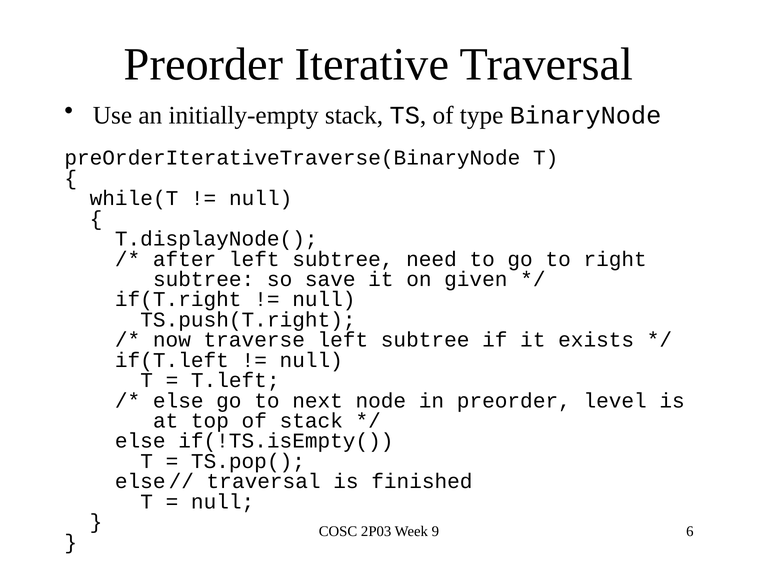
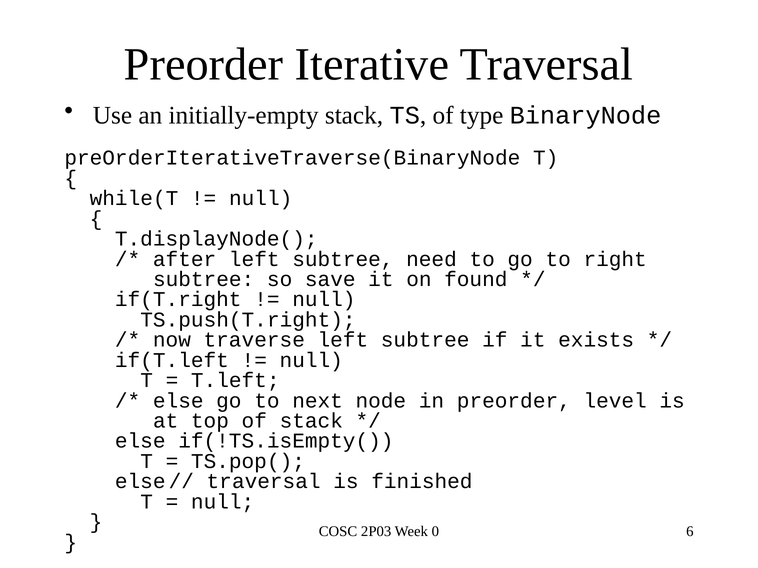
given: given -> found
9: 9 -> 0
